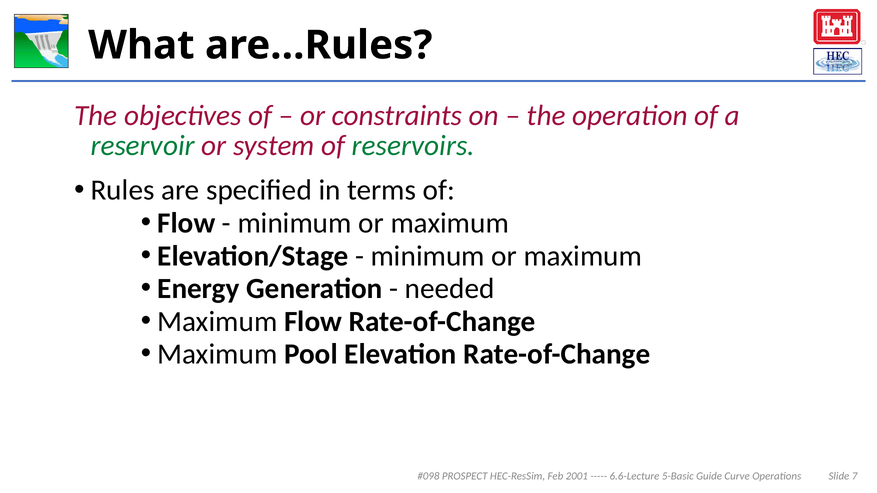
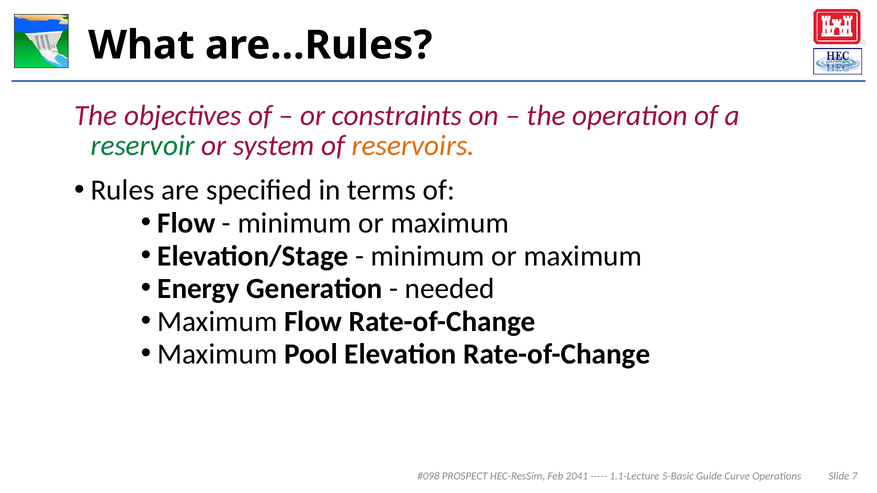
reservoirs colour: green -> orange
2001: 2001 -> 2041
6.6-Lecture: 6.6-Lecture -> 1.1-Lecture
